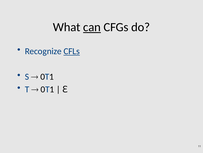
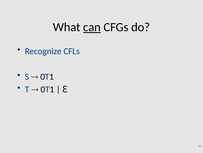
CFLs underline: present -> none
